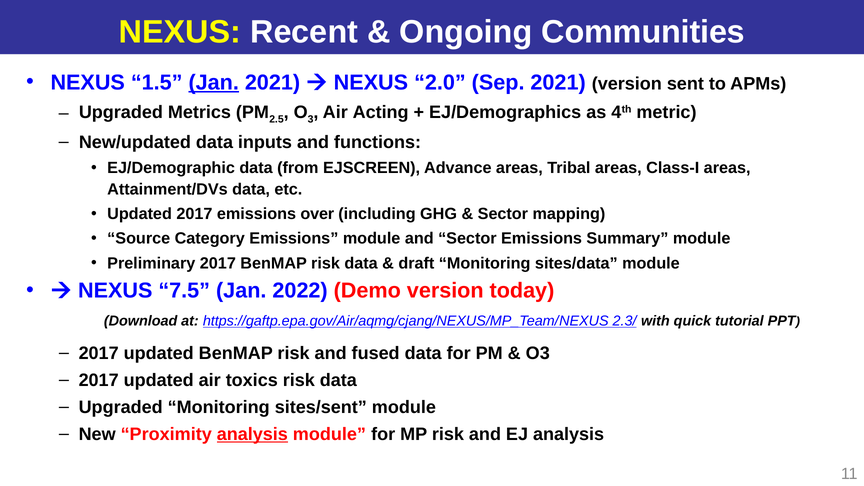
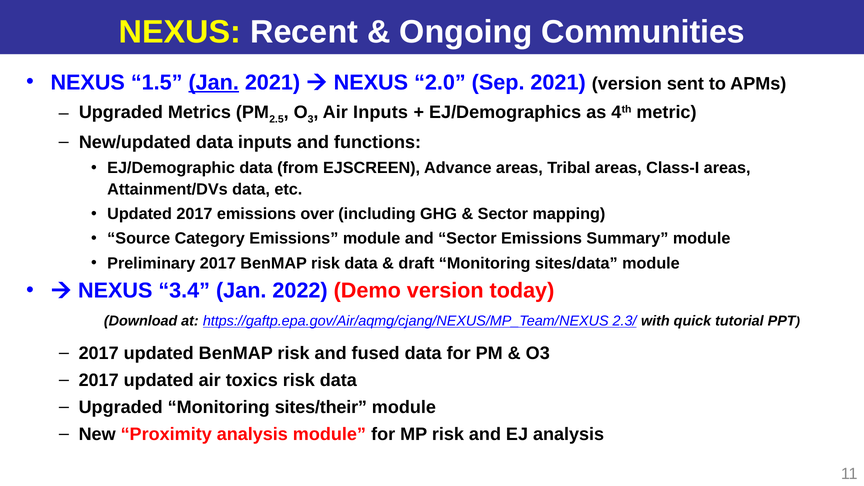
Air Acting: Acting -> Inputs
7.5: 7.5 -> 3.4
sites/sent: sites/sent -> sites/their
analysis at (252, 434) underline: present -> none
